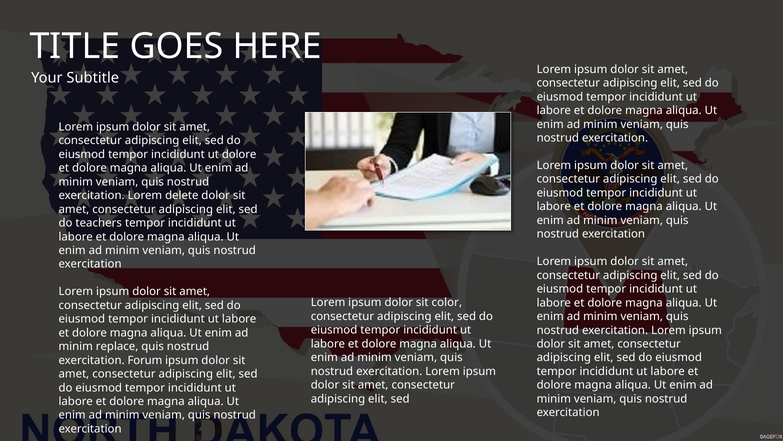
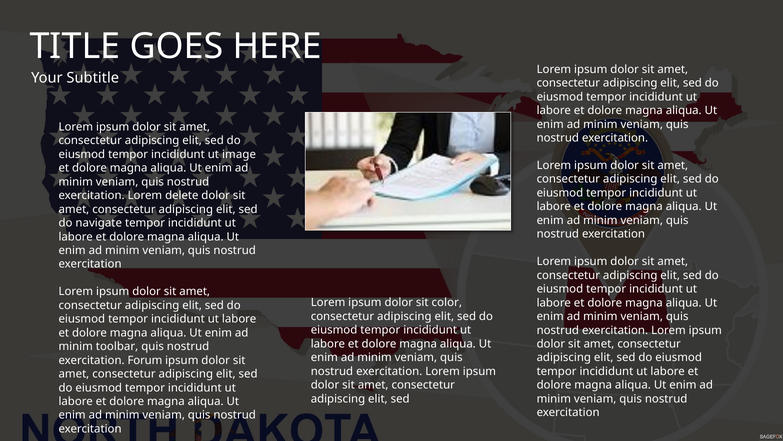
ut dolore: dolore -> image
teachers: teachers -> navigate
replace: replace -> toolbar
